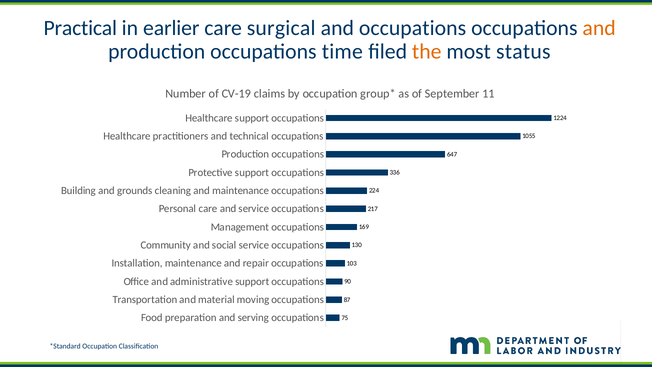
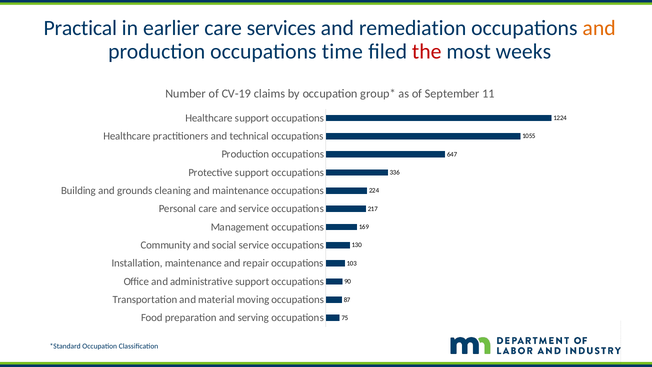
surgical: surgical -> services
and occupations: occupations -> remediation
the colour: orange -> red
status: status -> weeks
